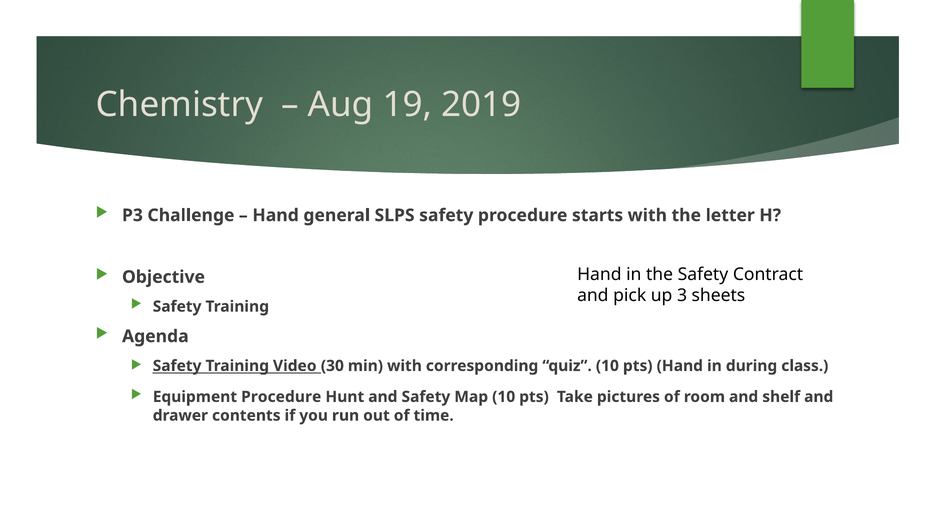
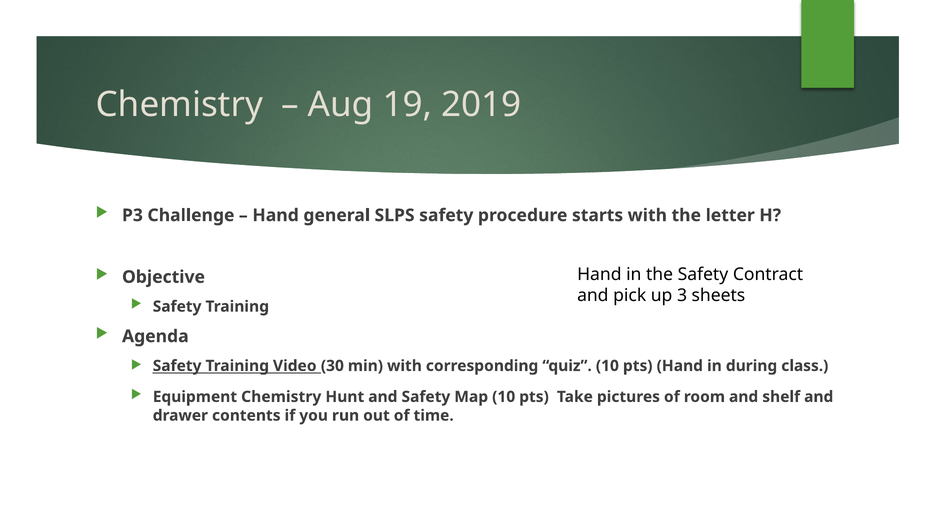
Equipment Procedure: Procedure -> Chemistry
